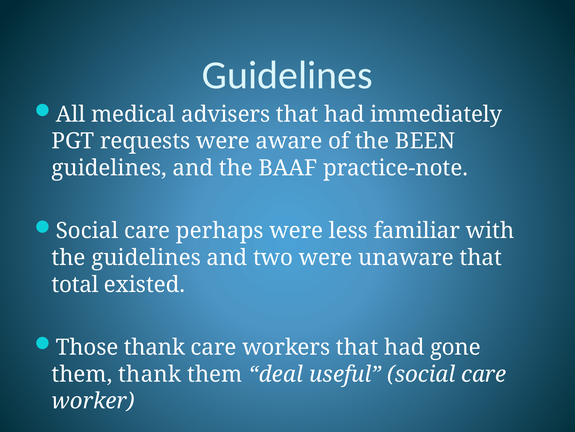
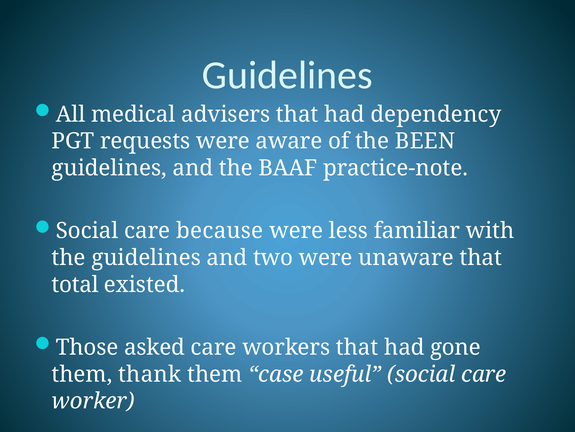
immediately: immediately -> dependency
perhaps: perhaps -> because
Those thank: thank -> asked
deal: deal -> case
